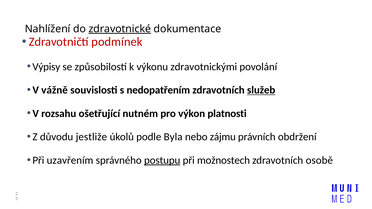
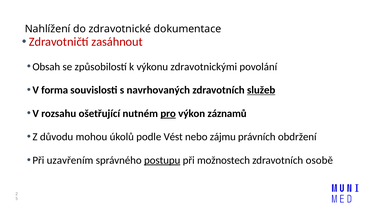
zdravotnické underline: present -> none
podmínek: podmínek -> zasáhnout
Výpisy: Výpisy -> Obsah
vážně: vážně -> forma
nedopatřením: nedopatřením -> navrhovaných
pro underline: none -> present
platnosti: platnosti -> záznamů
jestliže: jestliže -> mohou
Byla: Byla -> Vést
